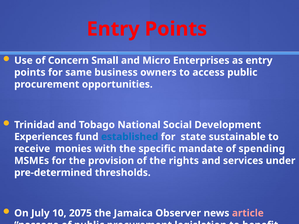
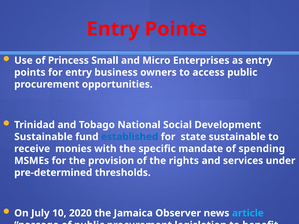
Concern: Concern -> Princess
for same: same -> entry
Experiences at (44, 137): Experiences -> Sustainable
2075: 2075 -> 2020
article colour: pink -> light blue
